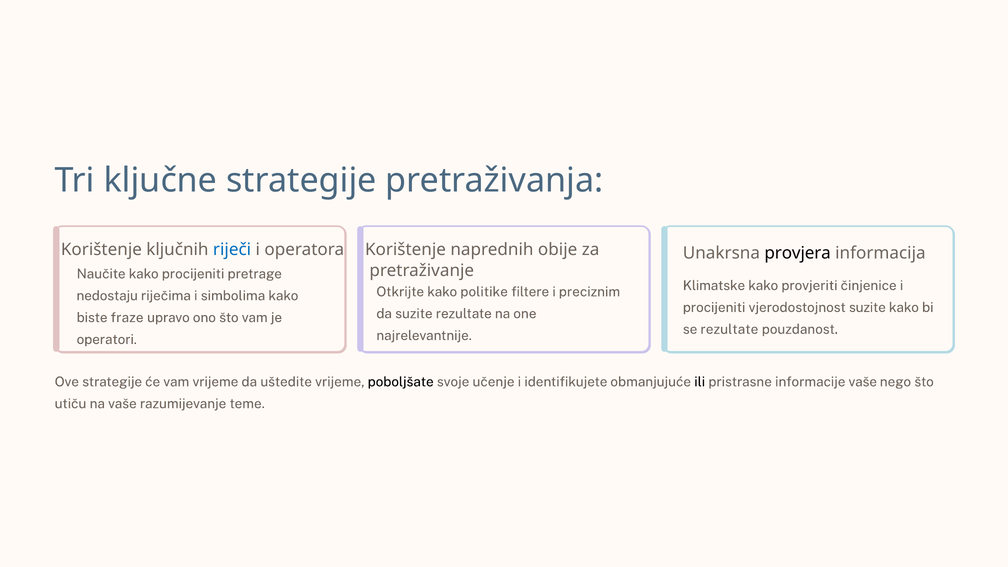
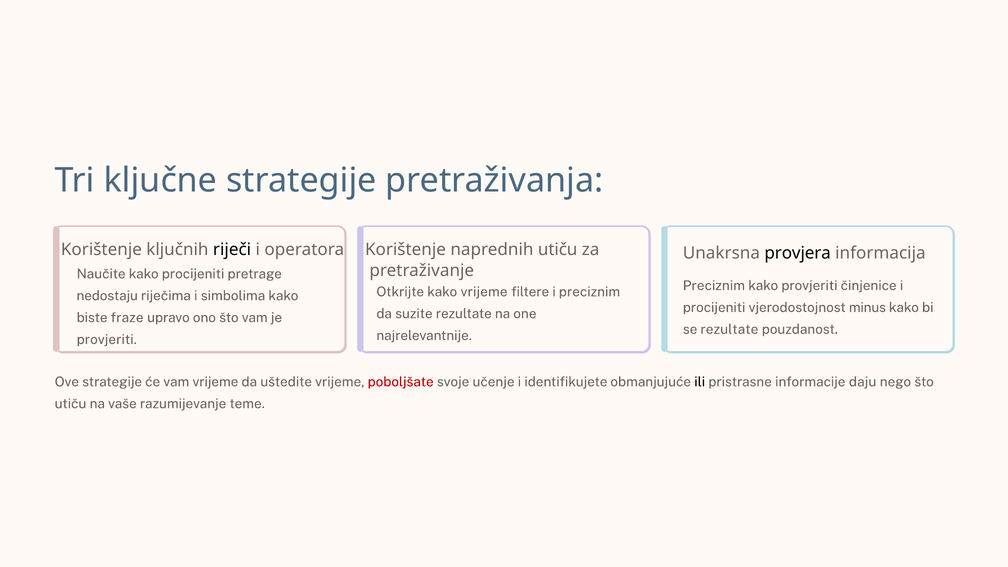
riječi colour: blue -> black
naprednih obije: obije -> utiču
Klimatske at (714, 286): Klimatske -> Preciznim
kako politike: politike -> vrijeme
vjerodostojnost suzite: suzite -> minus
operatori at (107, 340): operatori -> provjeriti
poboljšate colour: black -> red
informacije vaše: vaše -> daju
